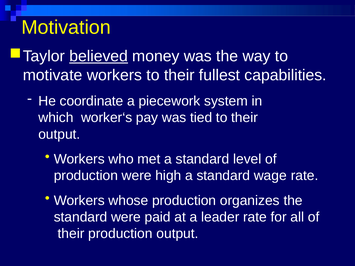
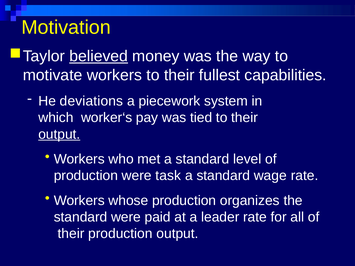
coordinate: coordinate -> deviations
output at (59, 134) underline: none -> present
high: high -> task
